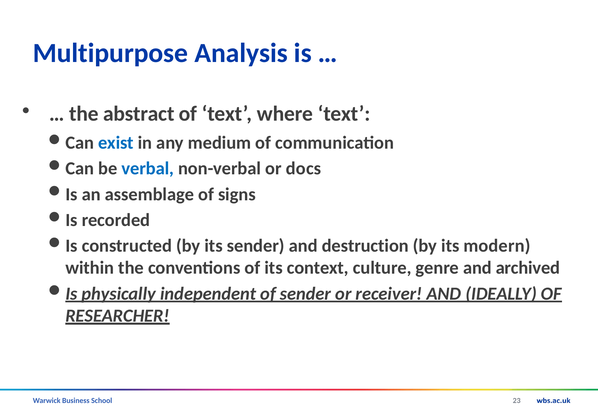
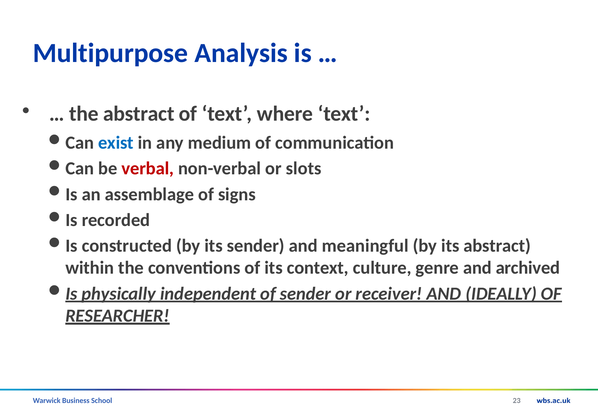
verbal colour: blue -> red
docs: docs -> slots
destruction: destruction -> meaningful
its modern: modern -> abstract
